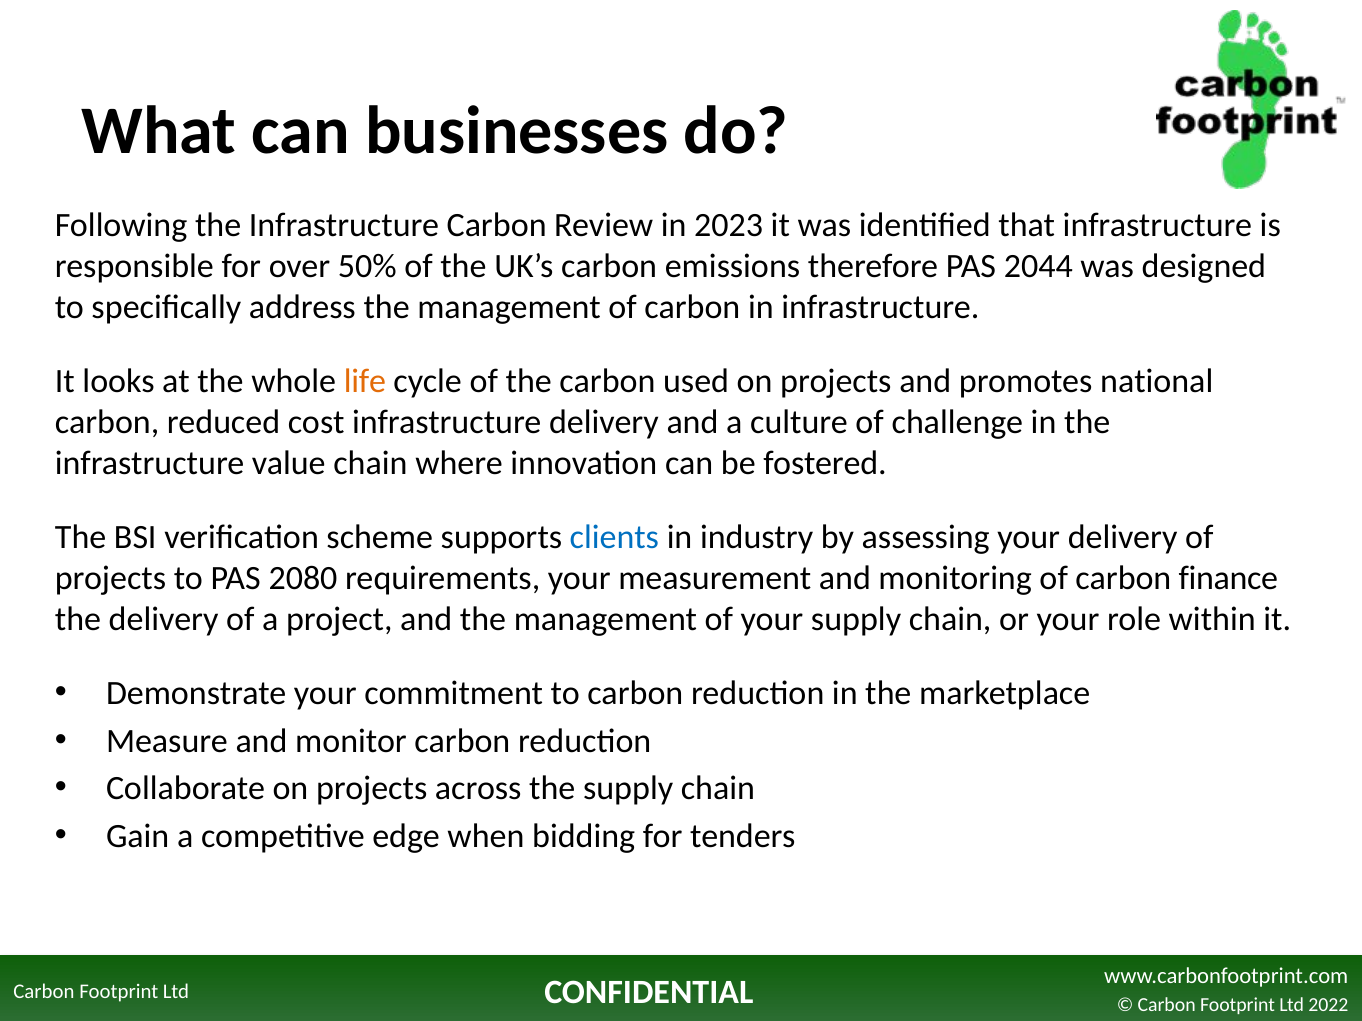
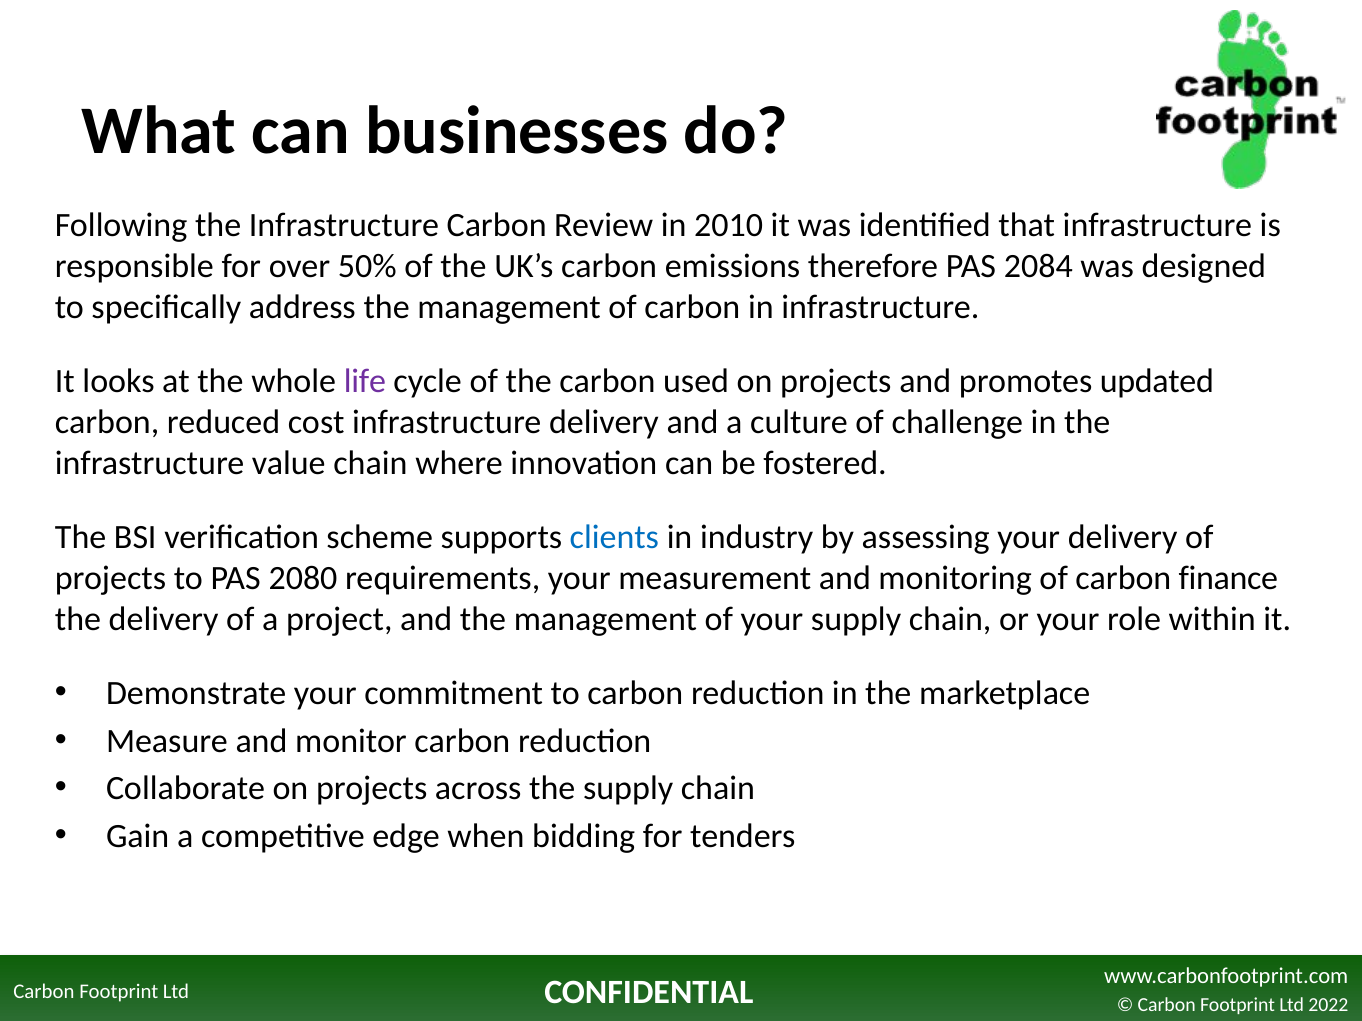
2023: 2023 -> 2010
2044: 2044 -> 2084
life colour: orange -> purple
national: national -> updated
